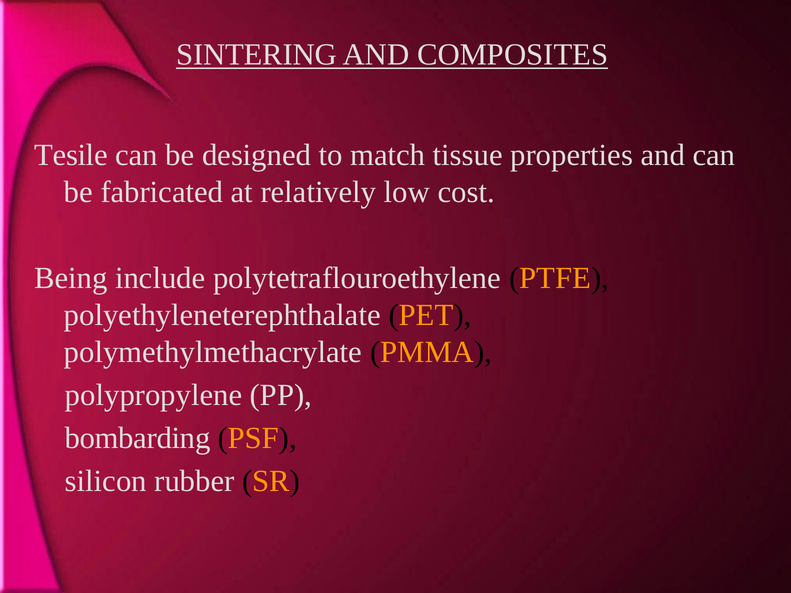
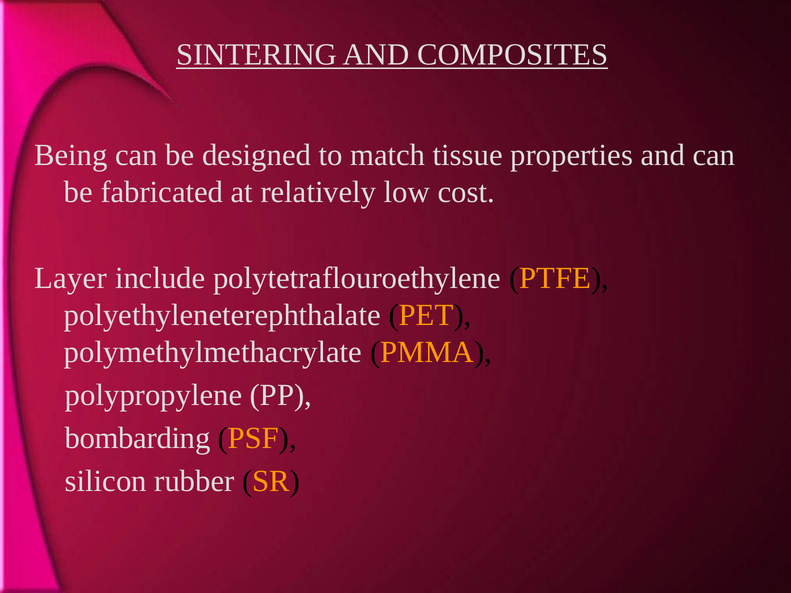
Tesile: Tesile -> Being
Being: Being -> Layer
